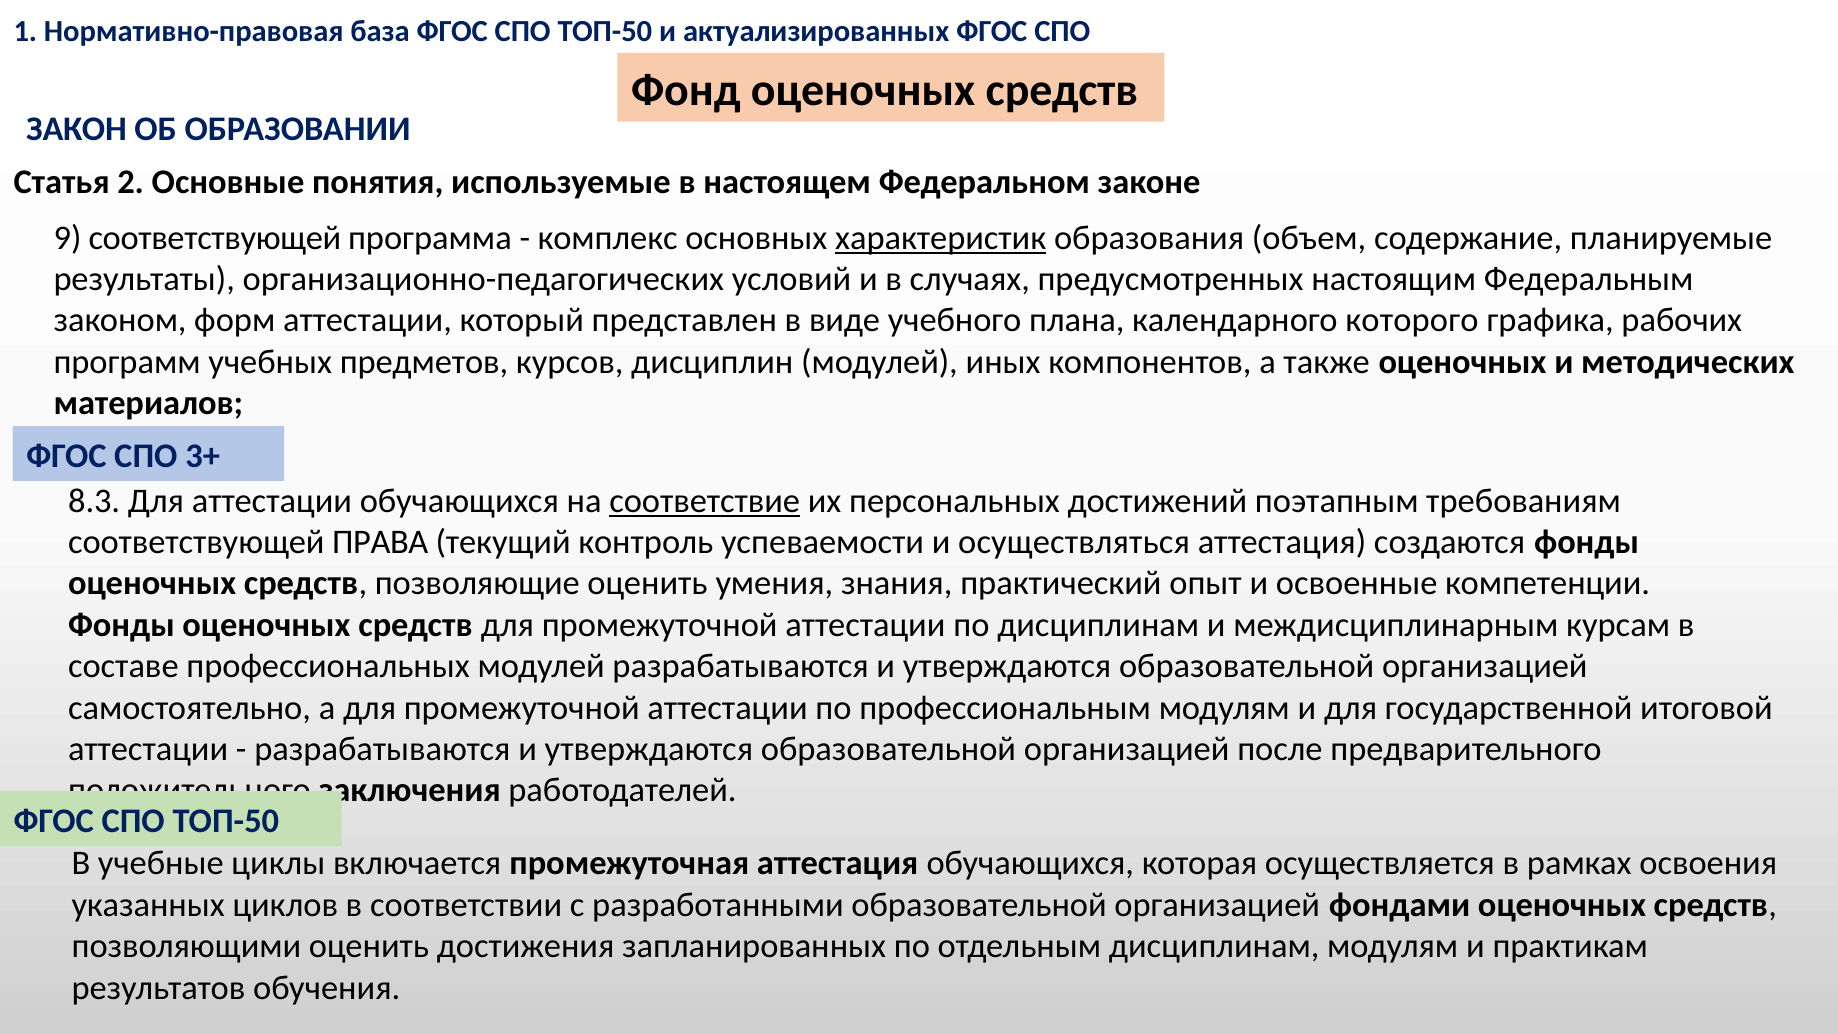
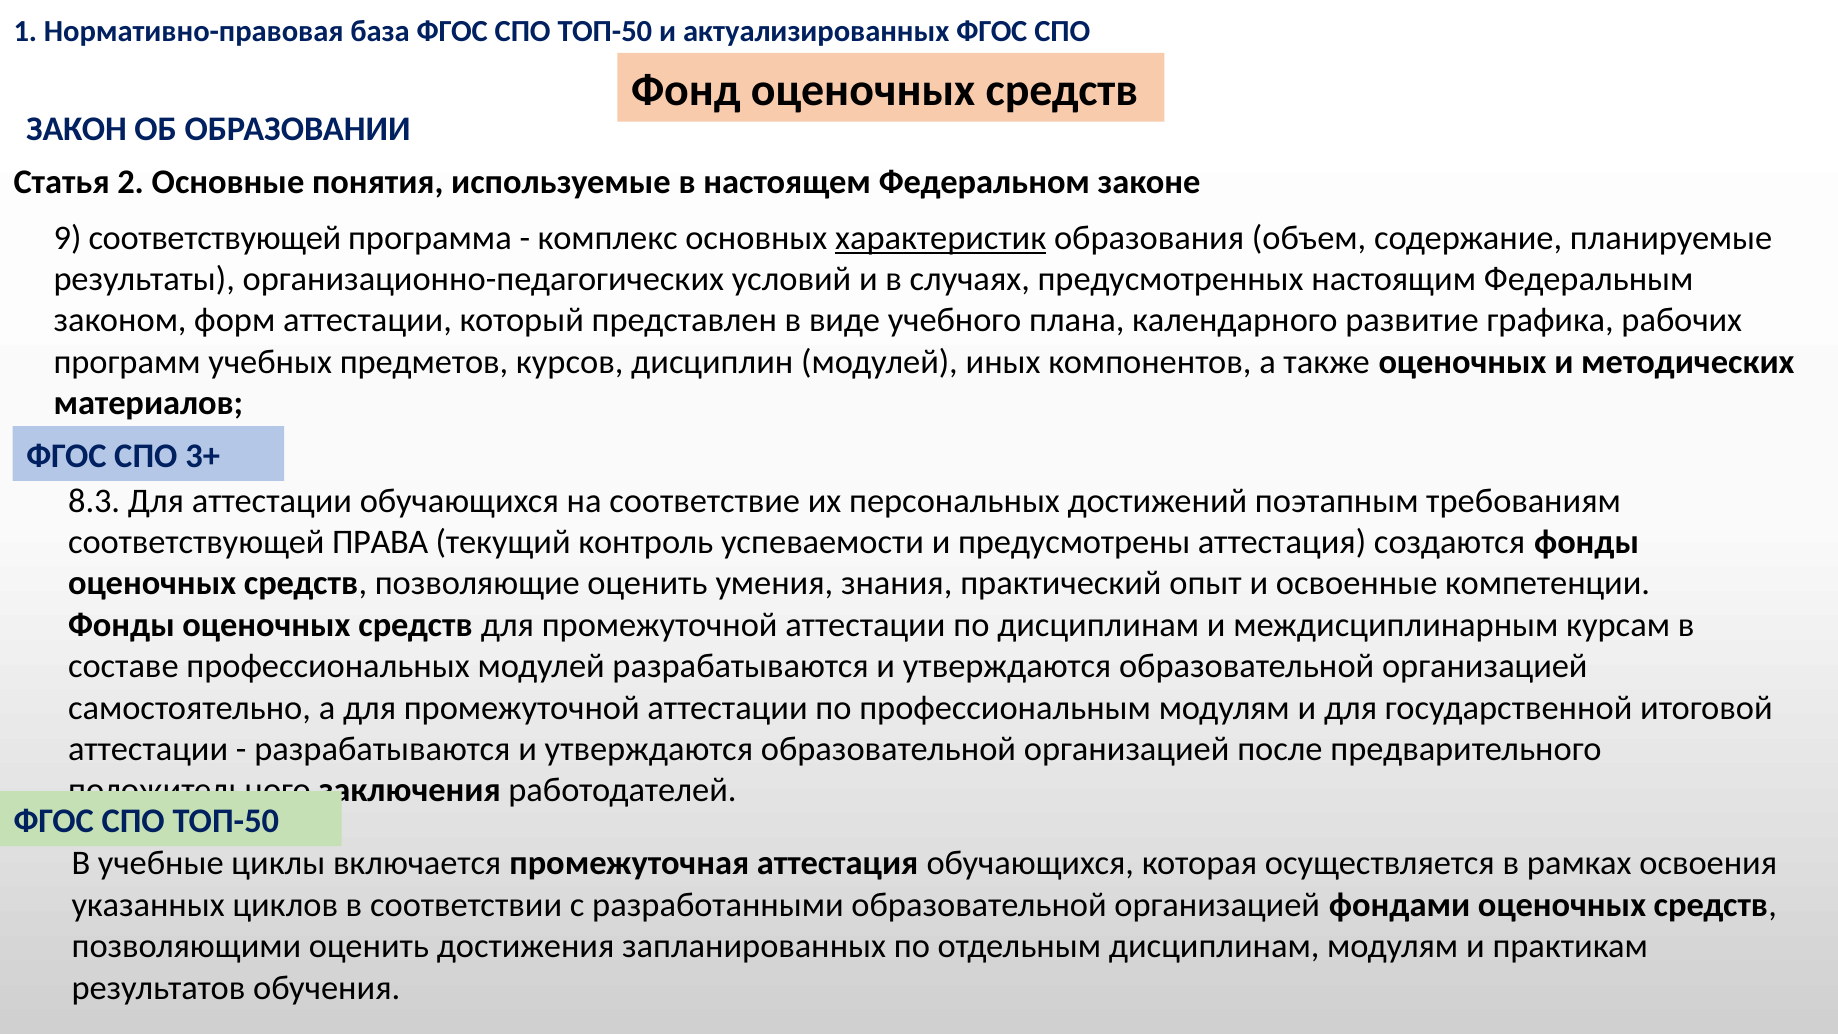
которого: которого -> развитие
соответствие underline: present -> none
осуществляться: осуществляться -> предусмотрены
